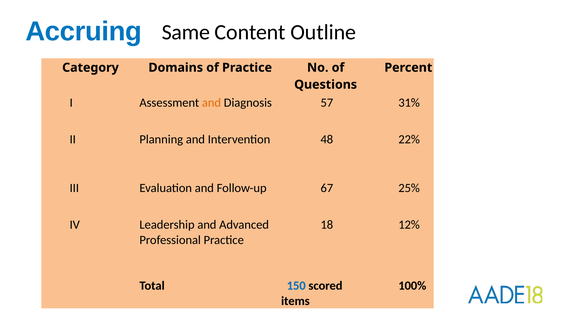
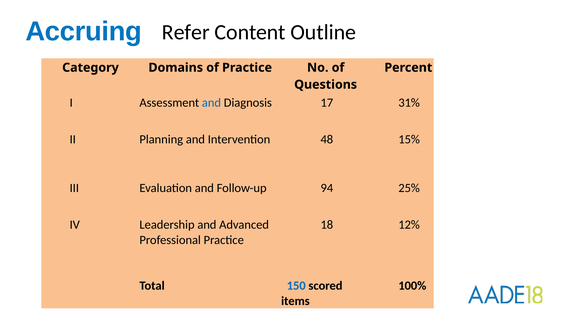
Same: Same -> Refer
and at (211, 103) colour: orange -> blue
57: 57 -> 17
22%: 22% -> 15%
67: 67 -> 94
